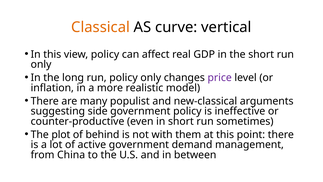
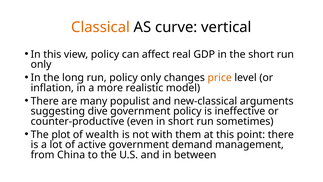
price colour: purple -> orange
side: side -> dive
behind: behind -> wealth
